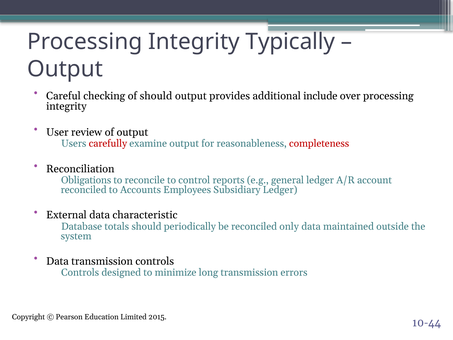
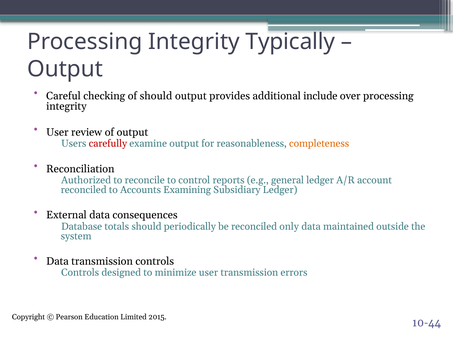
completeness colour: red -> orange
Obligations: Obligations -> Authorized
Employees: Employees -> Examining
characteristic: characteristic -> consequences
minimize long: long -> user
